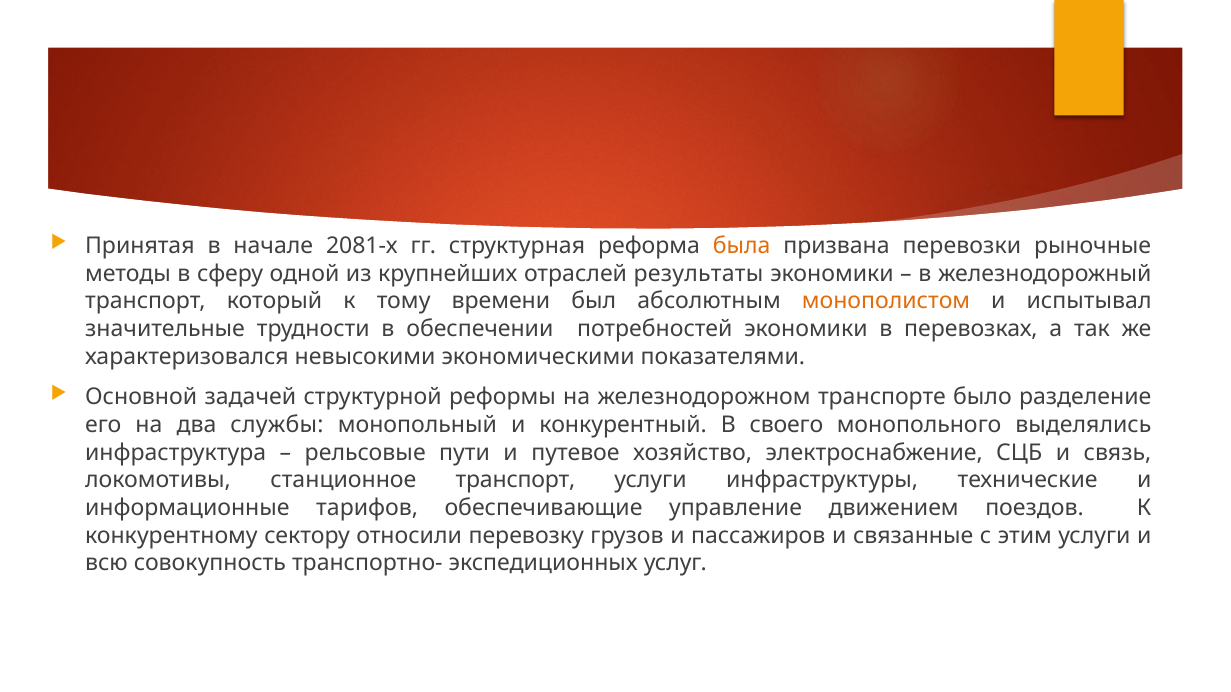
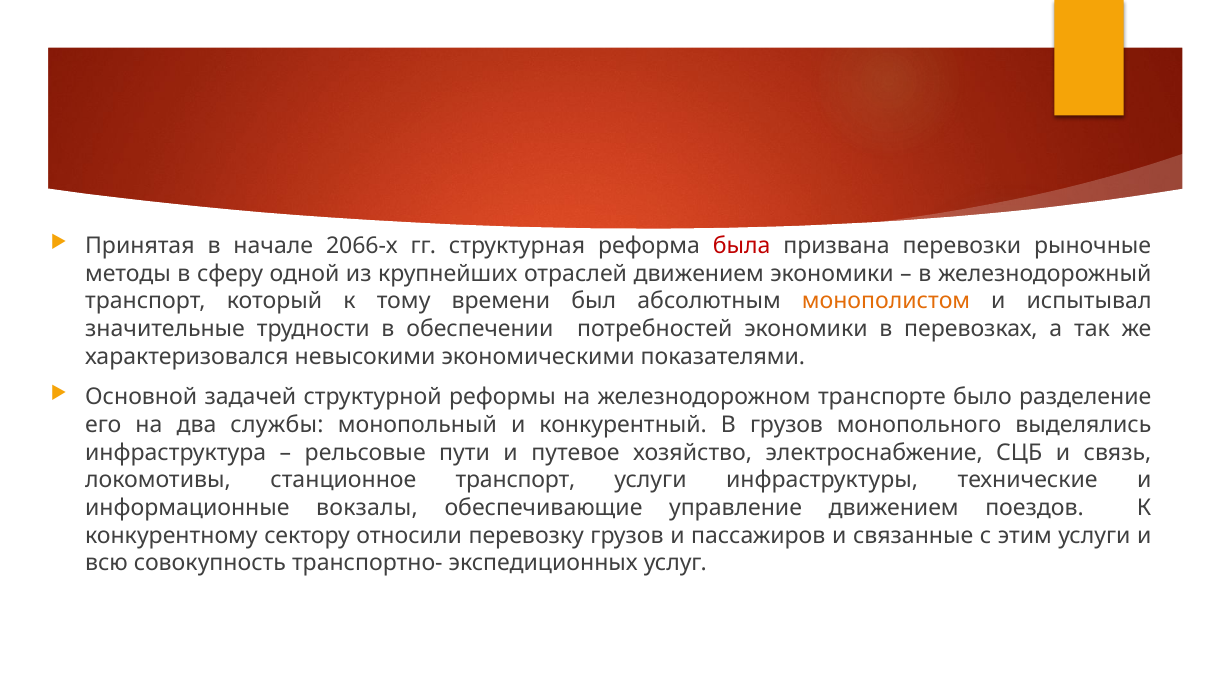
2081-х: 2081-х -> 2066-х
была colour: orange -> red
отраслей результаты: результаты -> движением
В своего: своего -> грузов
тарифов: тарифов -> вокзалы
